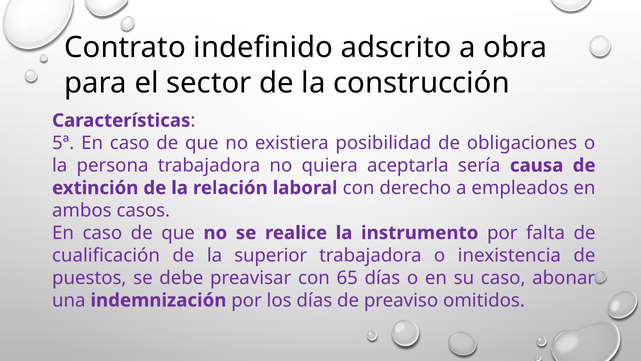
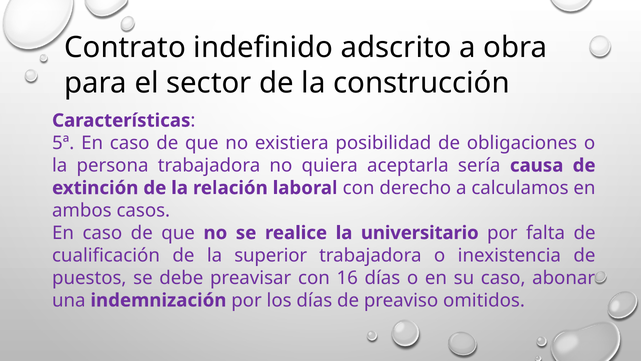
empleados: empleados -> calculamos
instrumento: instrumento -> universitario
65: 65 -> 16
